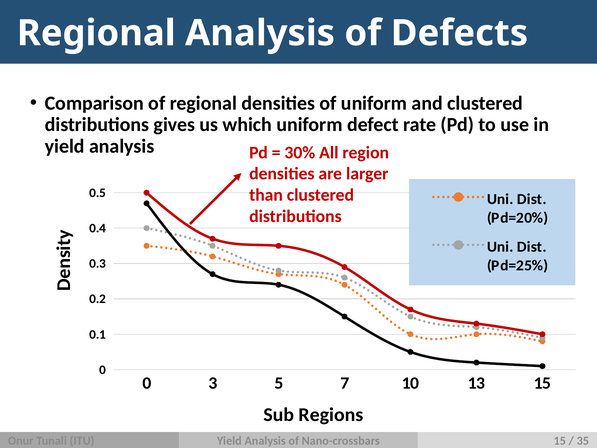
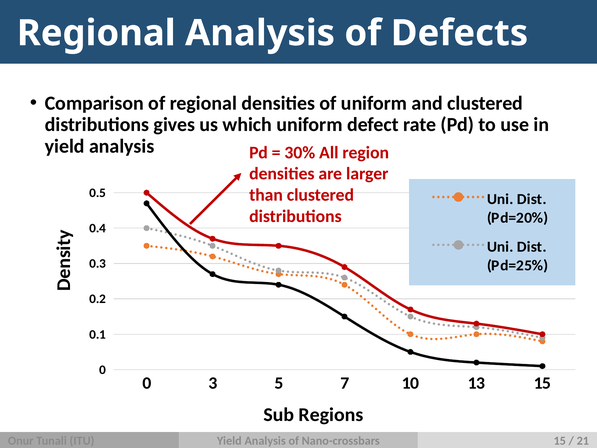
35: 35 -> 21
